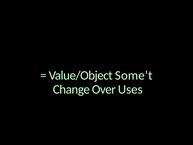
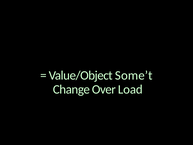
Uses: Uses -> Load
